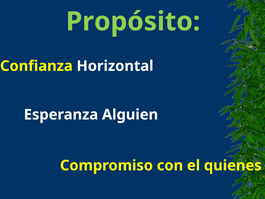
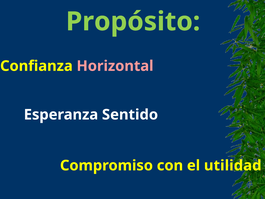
Horizontal colour: white -> pink
Alguien: Alguien -> Sentido
quienes: quienes -> utilidad
